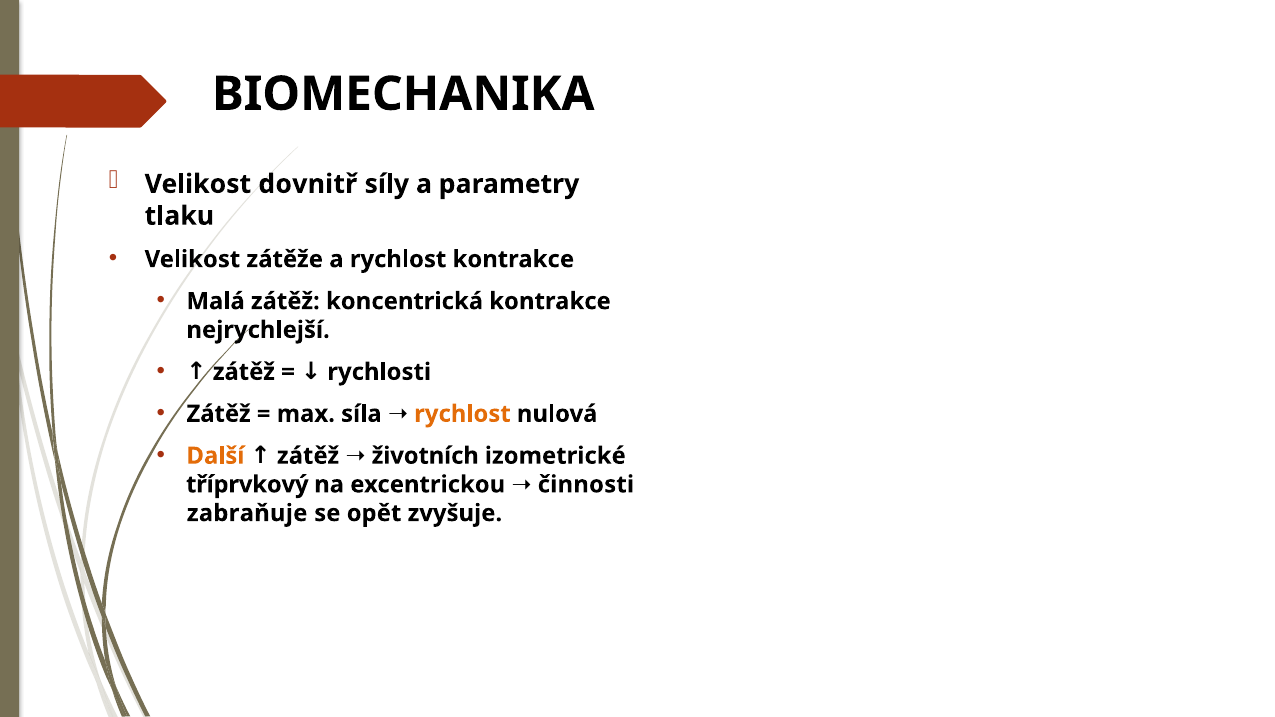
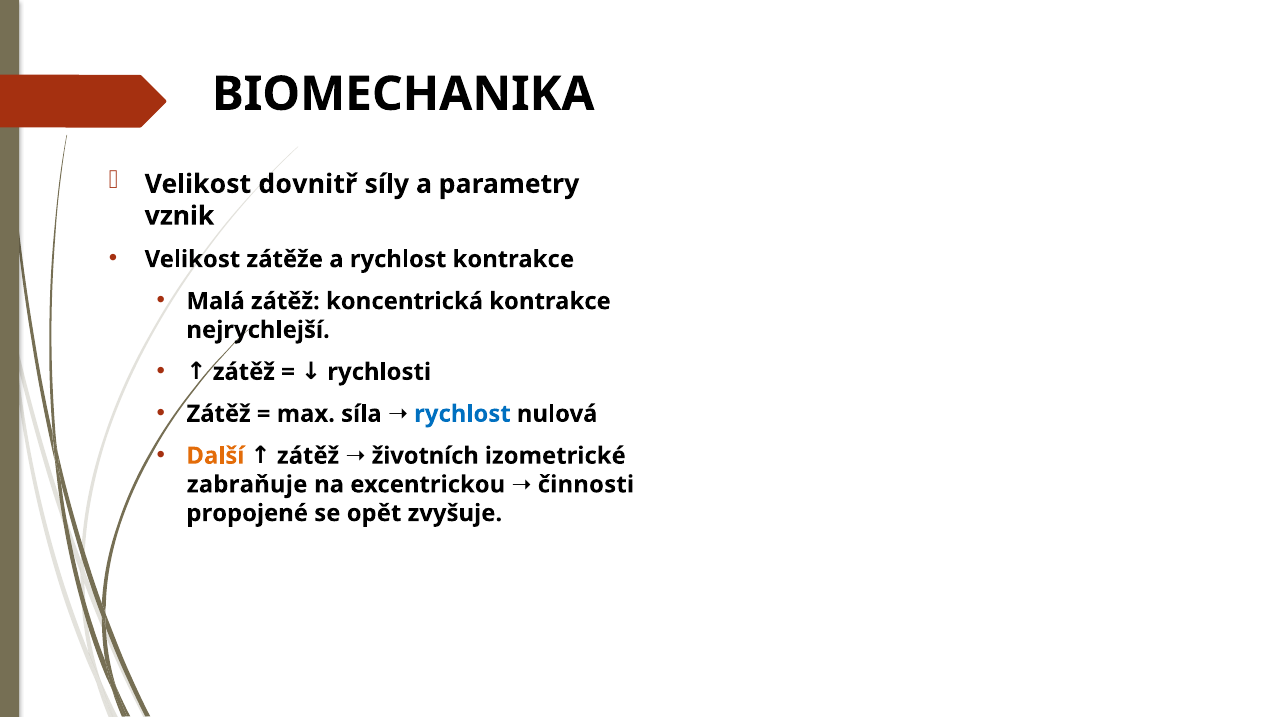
tlaku: tlaku -> vznik
rychlost at (462, 414) colour: orange -> blue
tříprvkový: tříprvkový -> zabraňuje
zabraňuje: zabraňuje -> propojené
